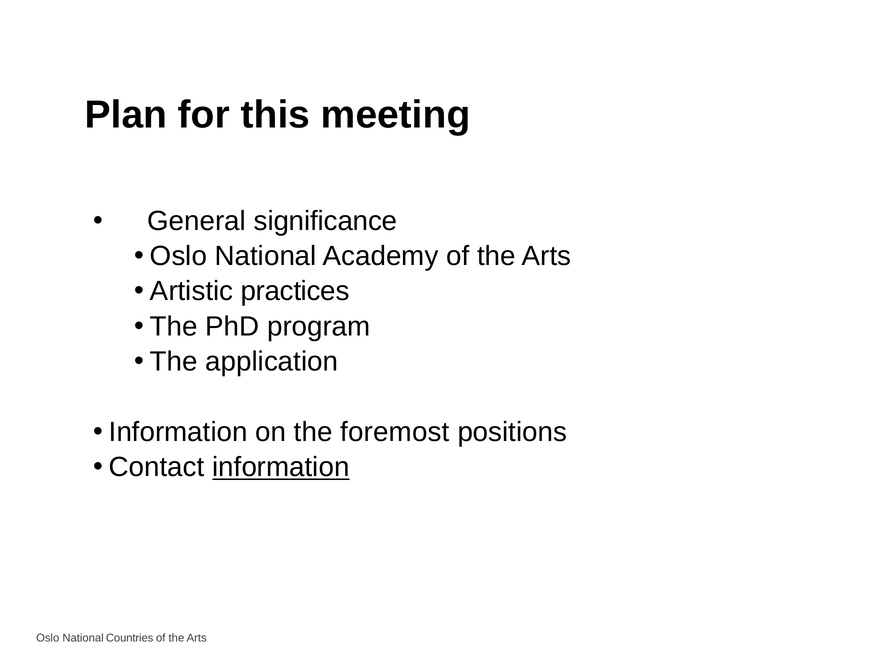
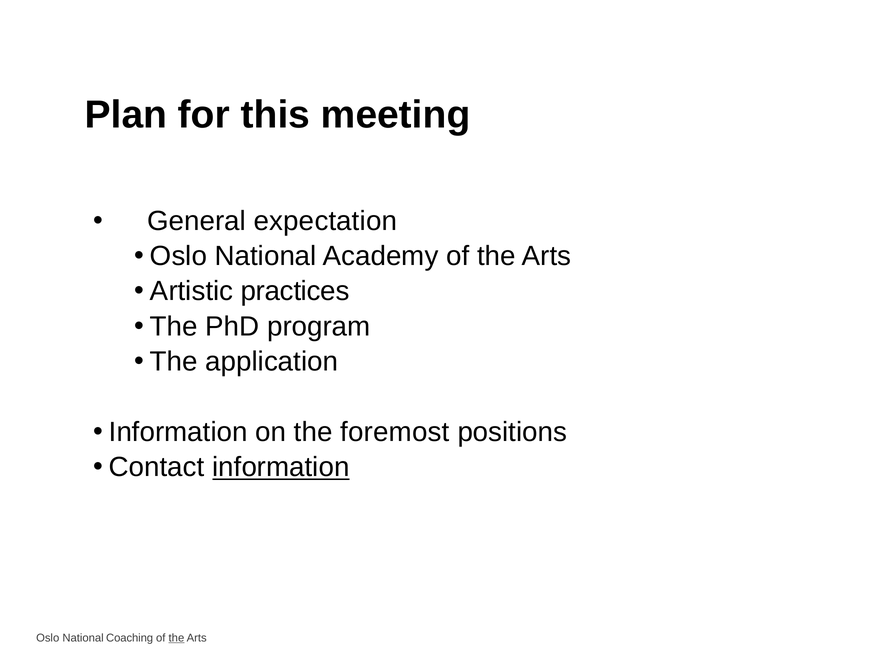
significance: significance -> expectation
Countries: Countries -> Coaching
the at (176, 638) underline: none -> present
